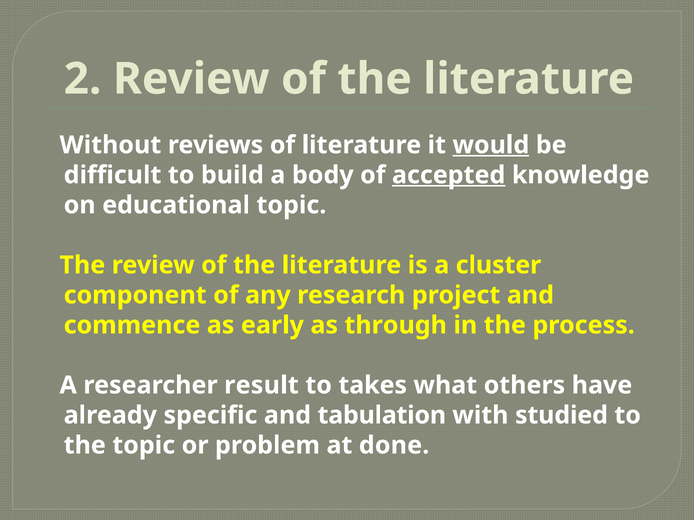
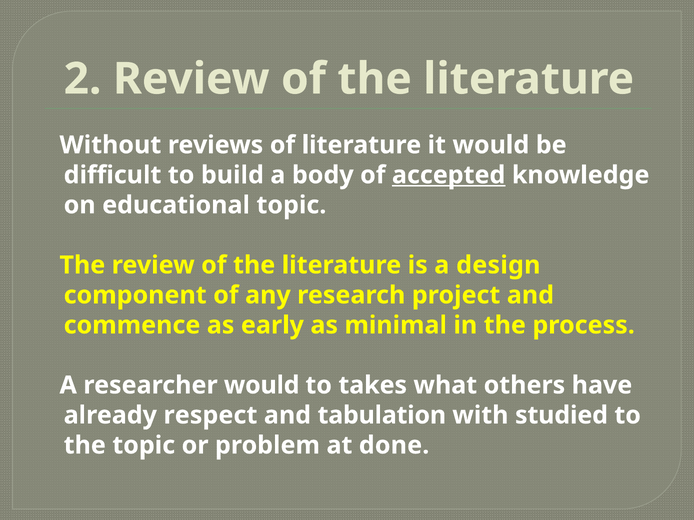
would at (491, 145) underline: present -> none
cluster: cluster -> design
through: through -> minimal
researcher result: result -> would
specific: specific -> respect
